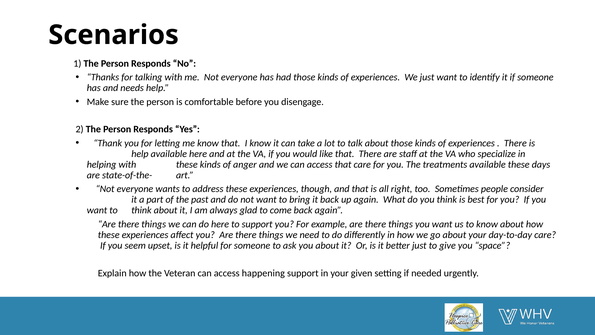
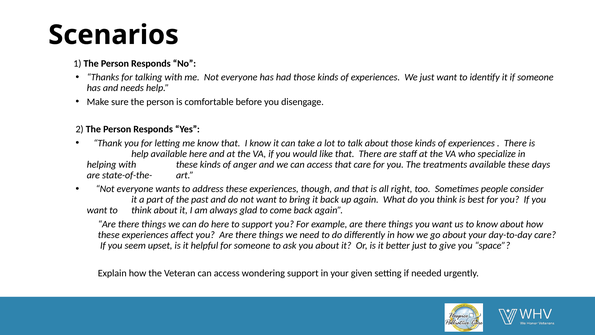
happening: happening -> wondering
